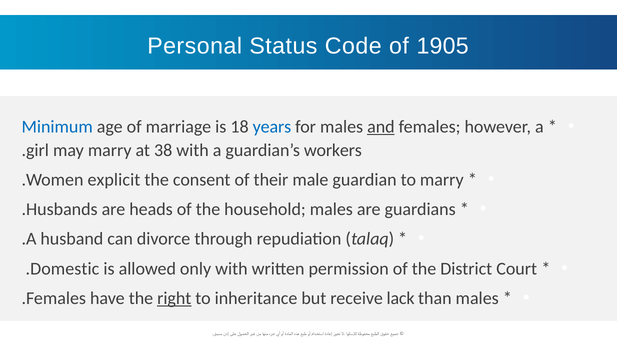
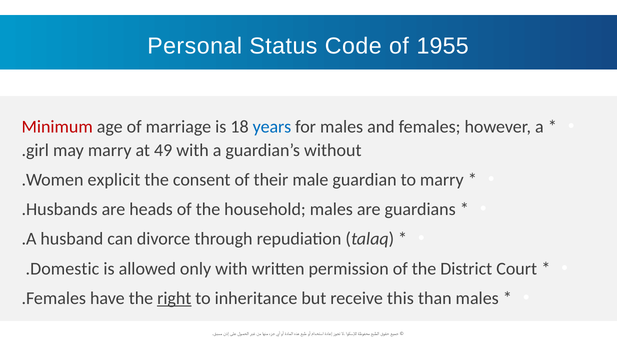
1905: 1905 -> 1955
Minimum colour: blue -> red
and underline: present -> none
38: 38 -> 49
workers: workers -> without
lack: lack -> this
